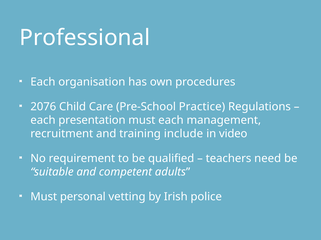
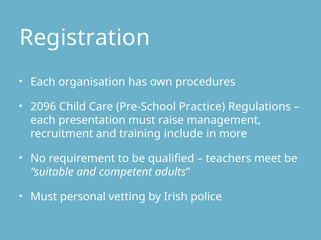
Professional: Professional -> Registration
2076: 2076 -> 2096
must each: each -> raise
video: video -> more
need: need -> meet
